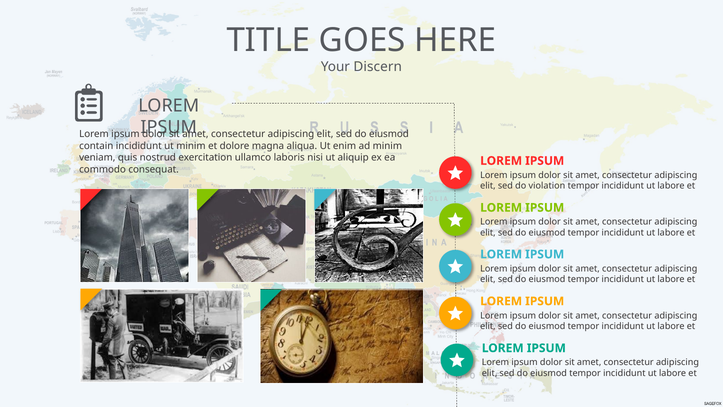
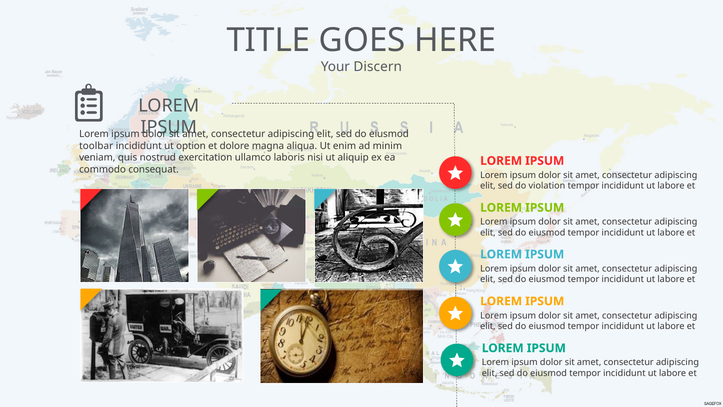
contain: contain -> toolbar
ut minim: minim -> option
